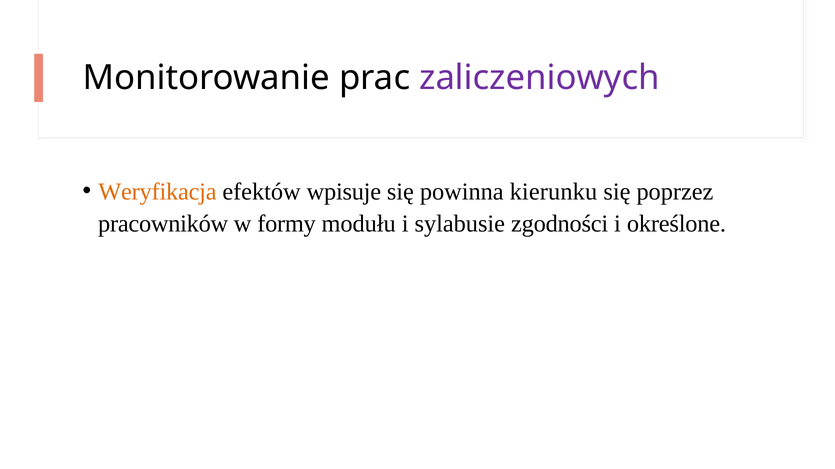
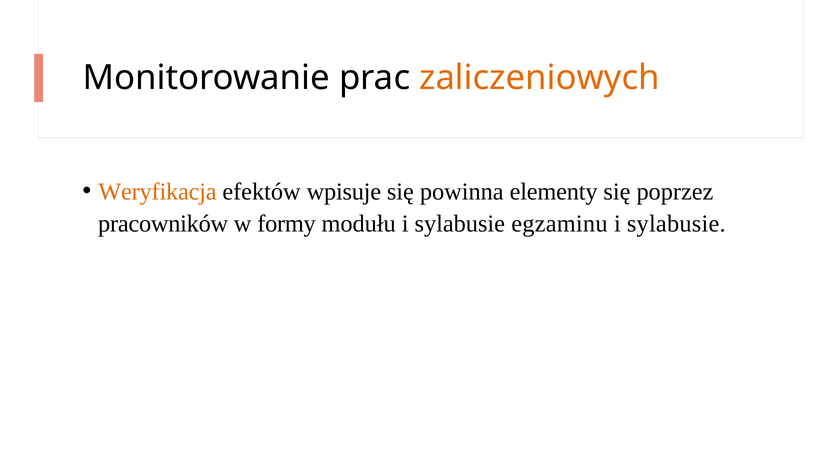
zaliczeniowych colour: purple -> orange
kierunku: kierunku -> elementy
zgodności: zgodności -> egzaminu
określone at (676, 224): określone -> sylabusie
